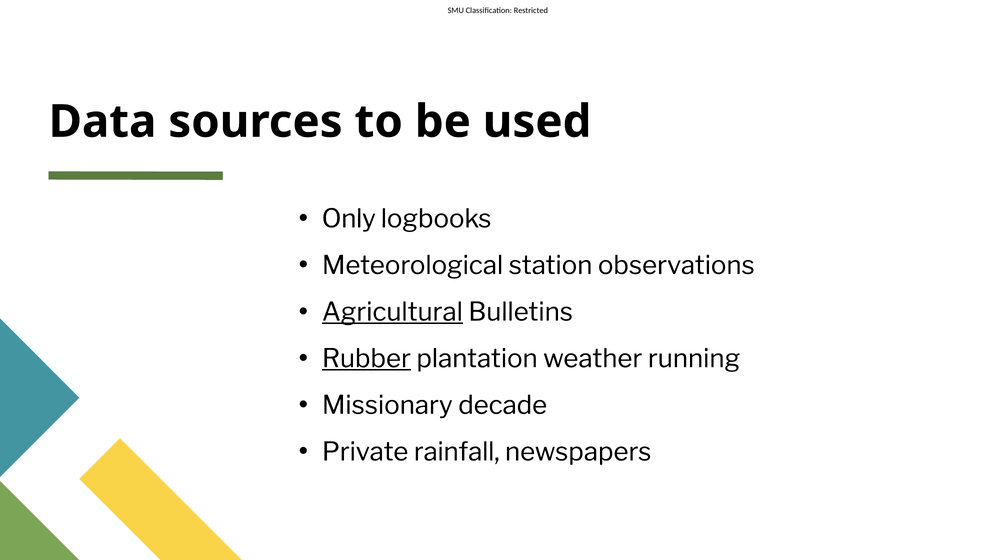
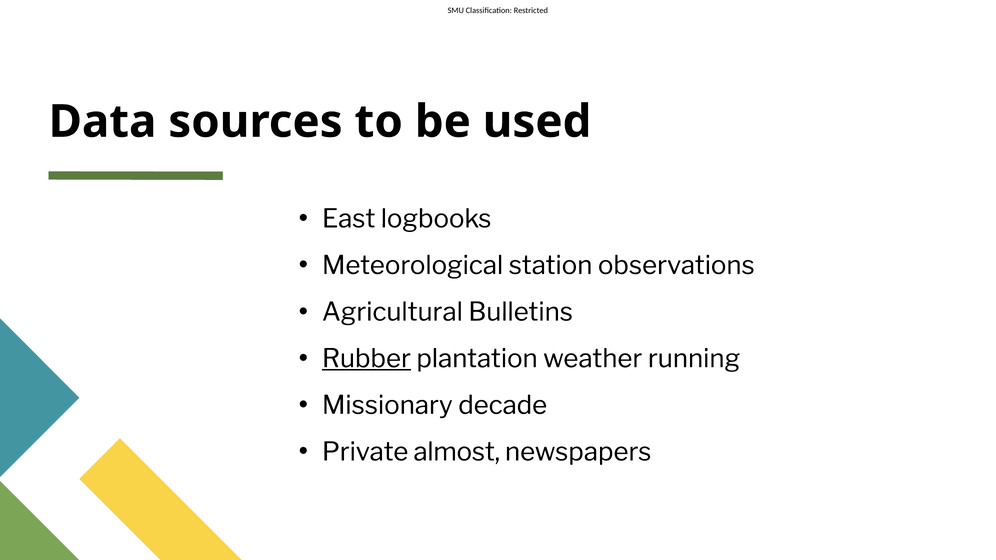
Only: Only -> East
Agricultural underline: present -> none
rainfall: rainfall -> almost
